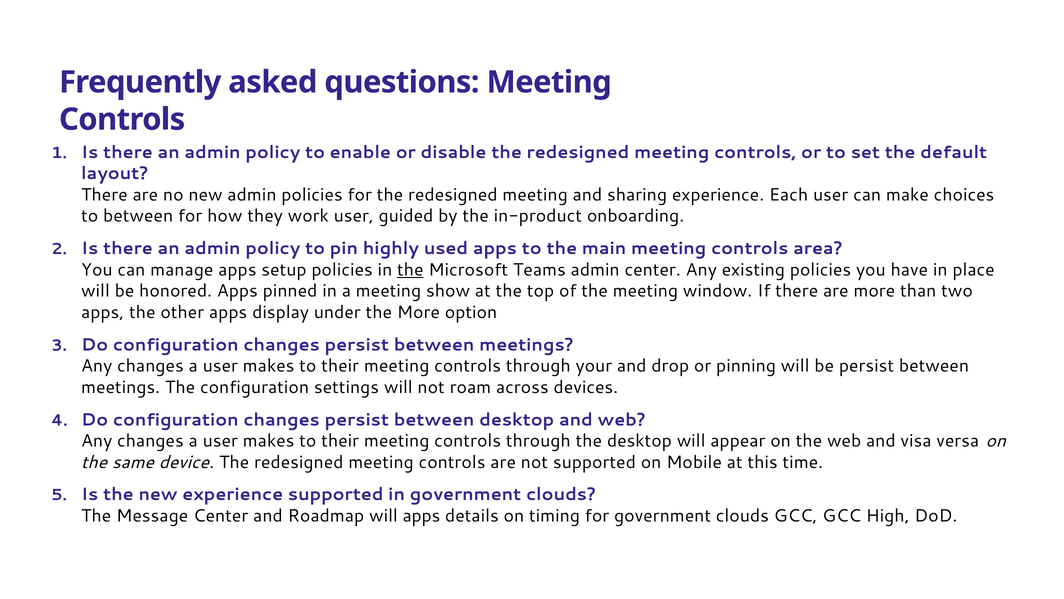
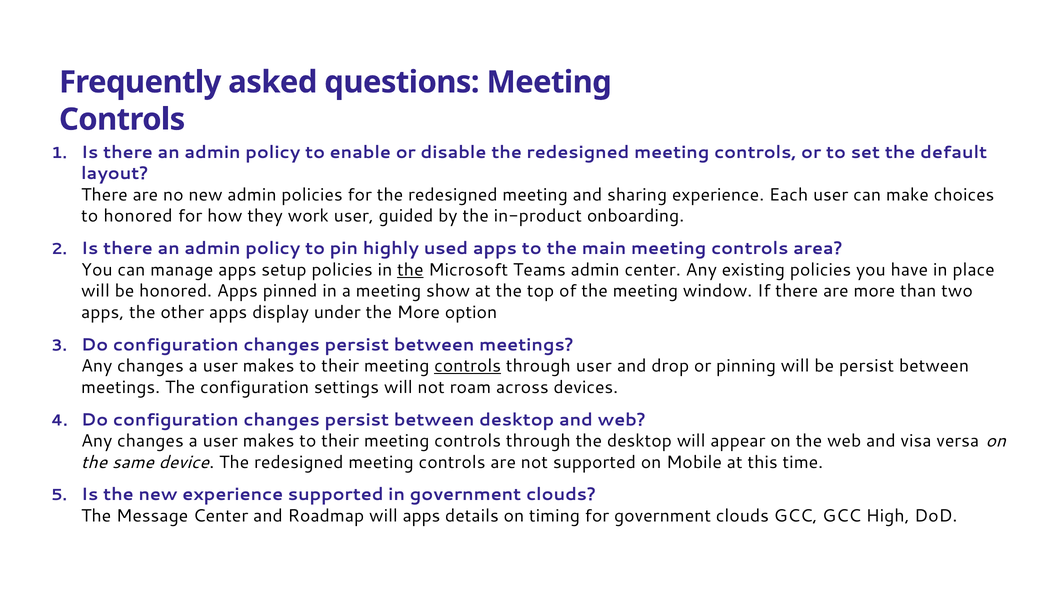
to between: between -> honored
controls at (468, 366) underline: none -> present
through your: your -> user
